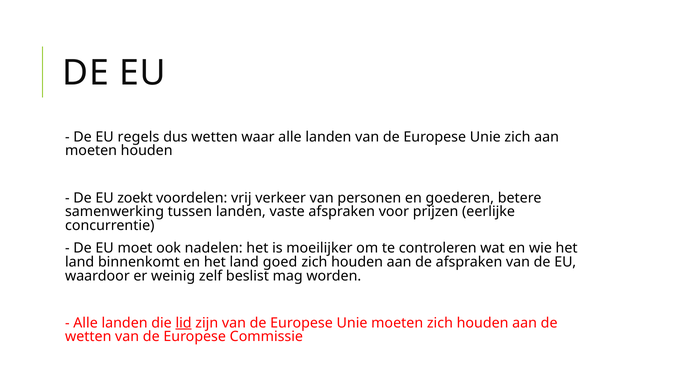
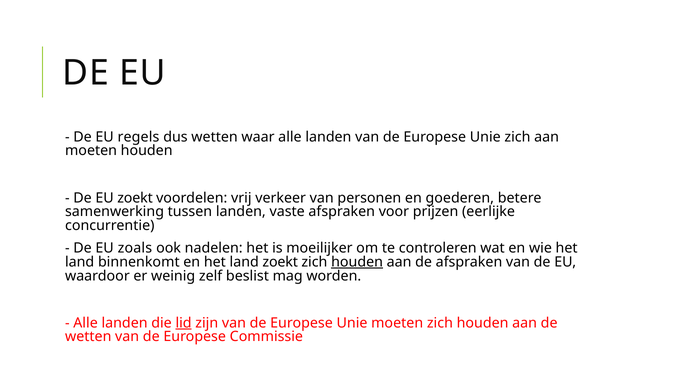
moet: moet -> zoals
land goed: goed -> zoekt
houden at (357, 262) underline: none -> present
